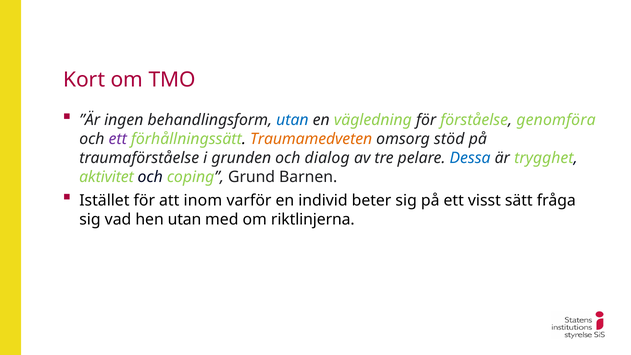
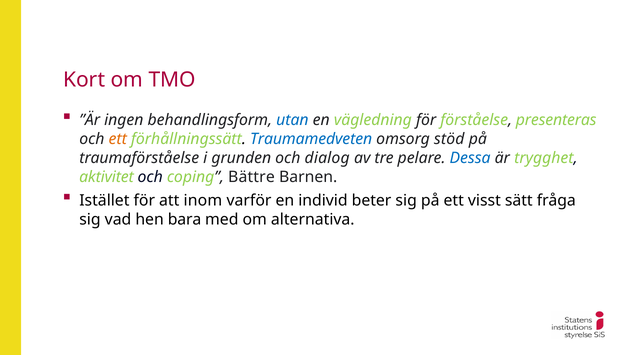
genomföra: genomföra -> presenteras
ett at (118, 139) colour: purple -> orange
Traumamedveten colour: orange -> blue
Grund: Grund -> Bättre
hen utan: utan -> bara
riktlinjerna: riktlinjerna -> alternativa
